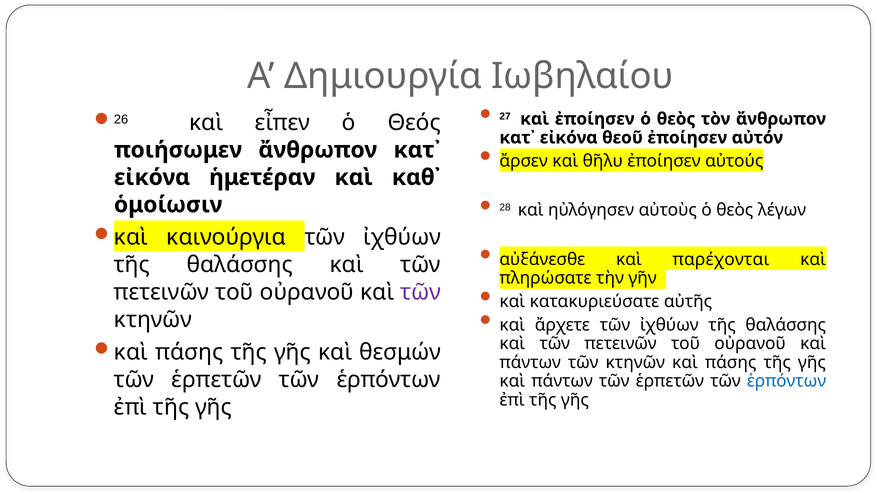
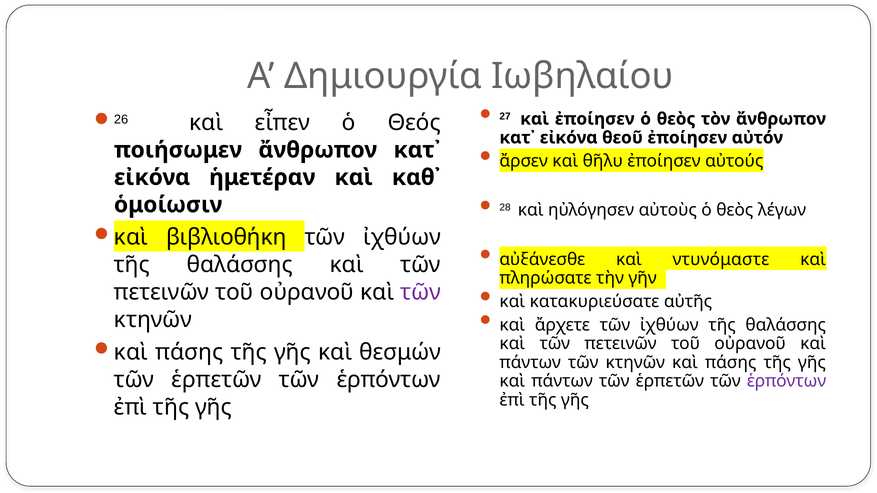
καινούργια: καινούργια -> βιβλιοθήκη
παρέχονται: παρέχονται -> ντυνόμαστε
ἑρπόντων at (787, 381) colour: blue -> purple
